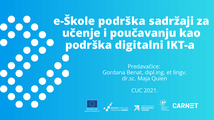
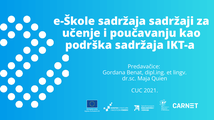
e-Škole podrška: podrška -> sadržaja
podrška digitalni: digitalni -> sadržaja
